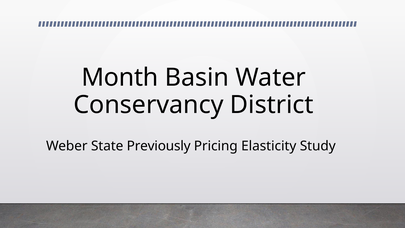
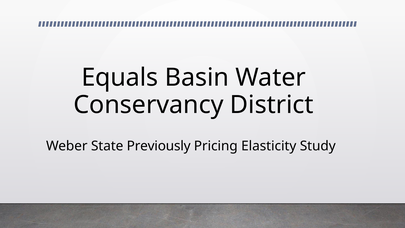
Month: Month -> Equals
